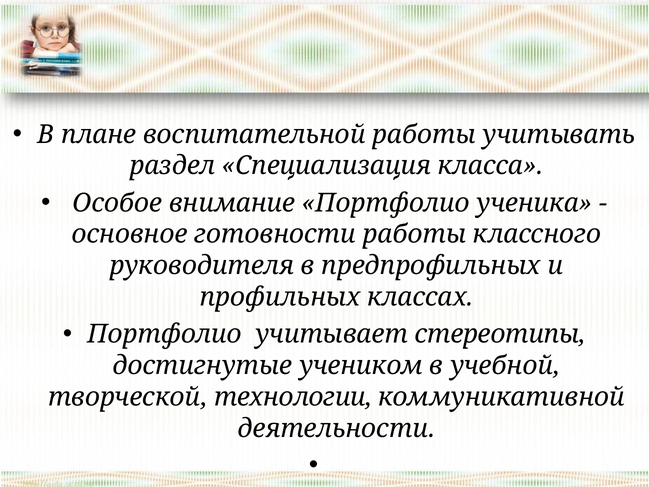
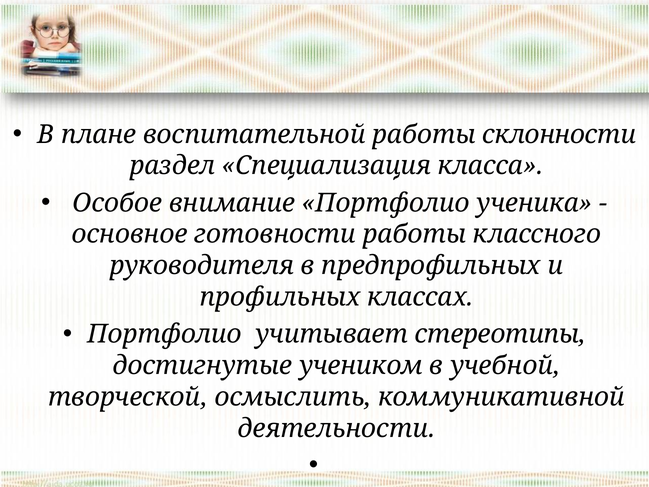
учитывать: учитывать -> склонности
технологии: технологии -> осмыслить
